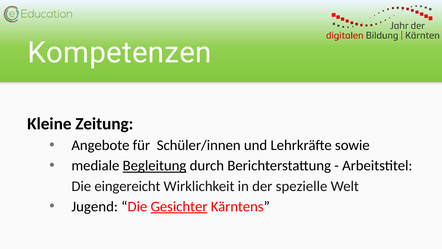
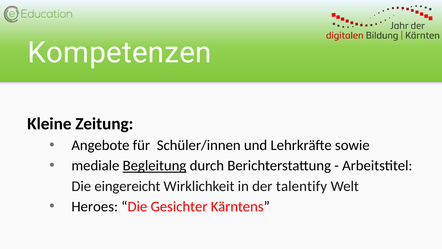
spezielle: spezielle -> talentify
Jugend: Jugend -> Heroes
Gesichter underline: present -> none
